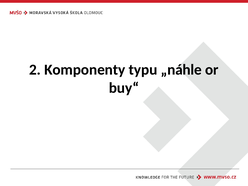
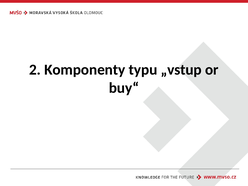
„náhle: „náhle -> „vstup
